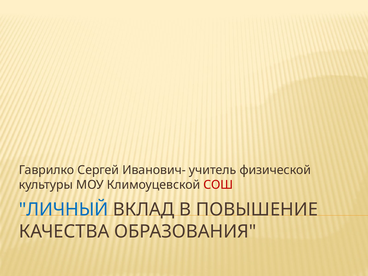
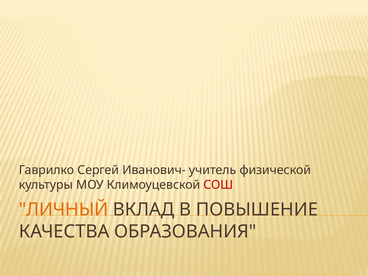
ЛИЧНЫЙ colour: blue -> orange
